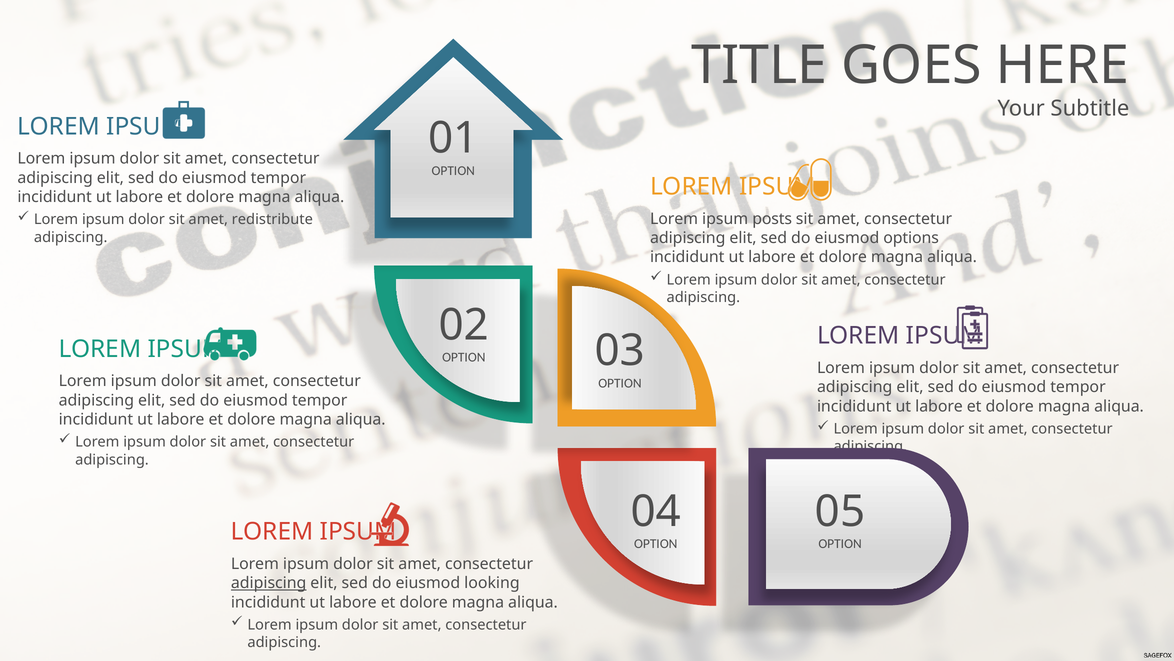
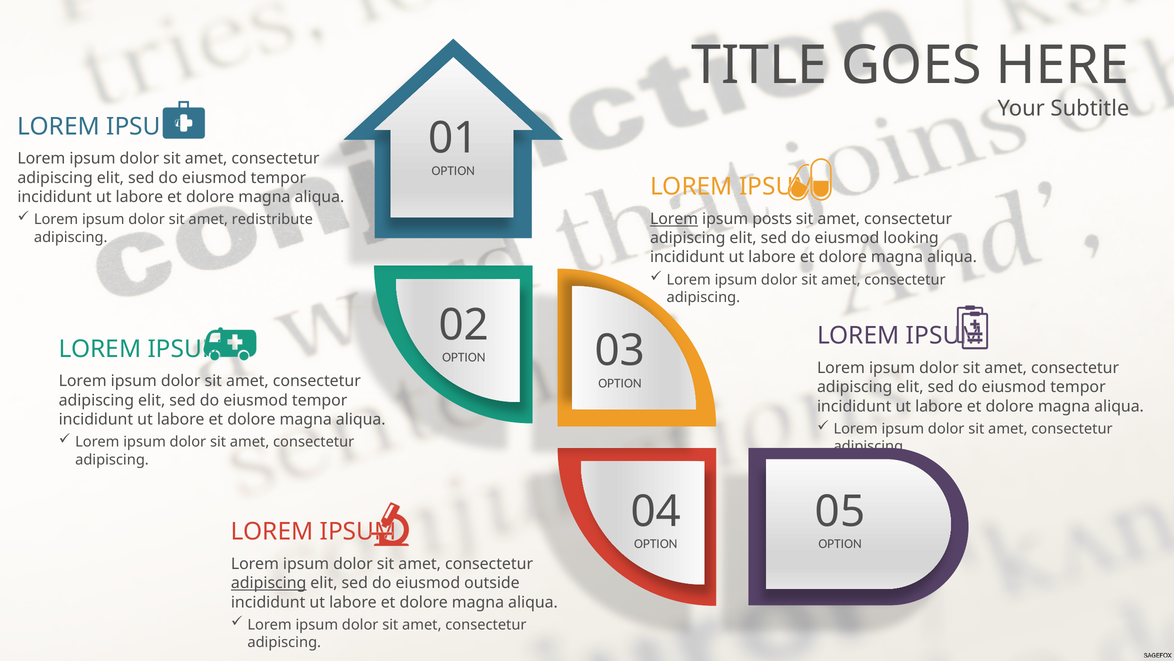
Lorem at (674, 219) underline: none -> present
options: options -> looking
looking: looking -> outside
